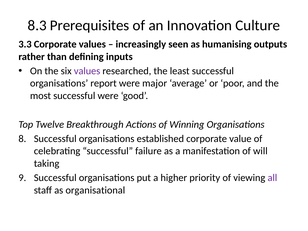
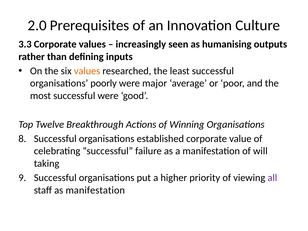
8.3: 8.3 -> 2.0
values at (87, 71) colour: purple -> orange
report: report -> poorly
as organisational: organisational -> manifestation
